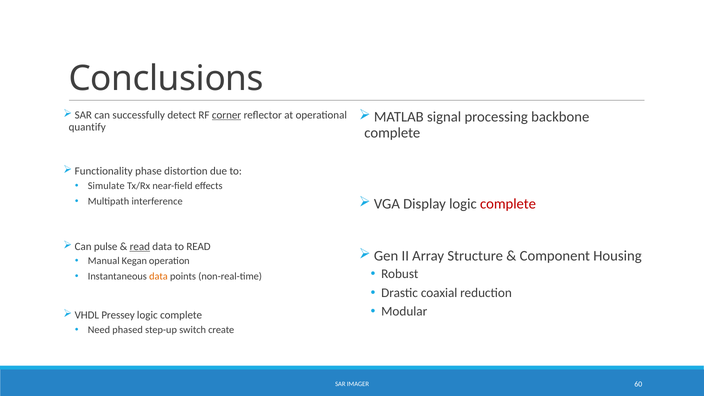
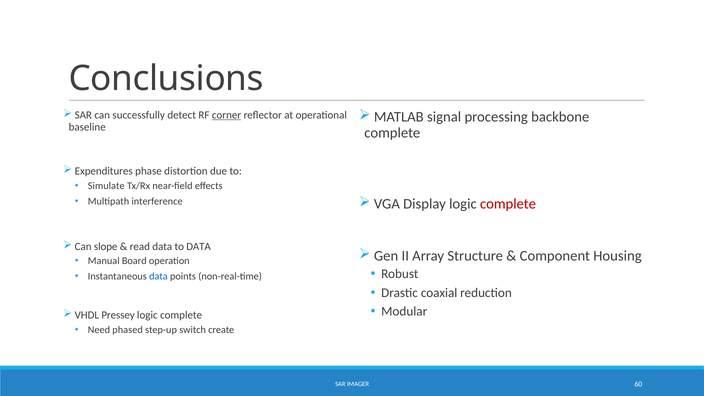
quantify: quantify -> baseline
Functionality: Functionality -> Expenditures
pulse: pulse -> slope
read at (140, 247) underline: present -> none
to READ: READ -> DATA
Kegan: Kegan -> Board
data at (158, 277) colour: orange -> blue
